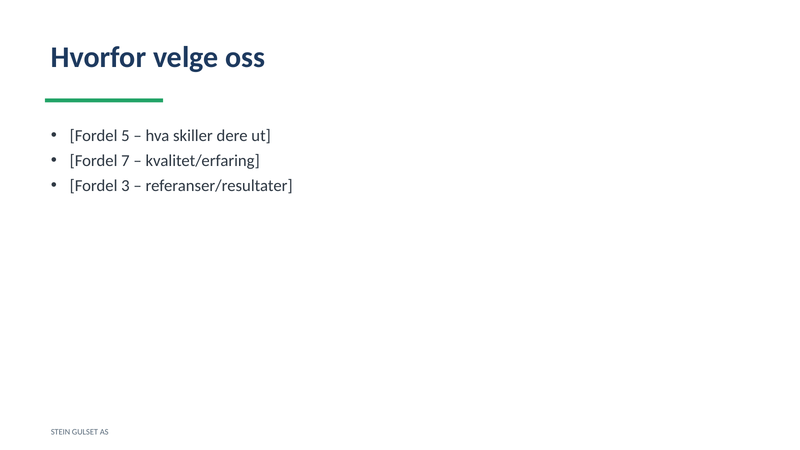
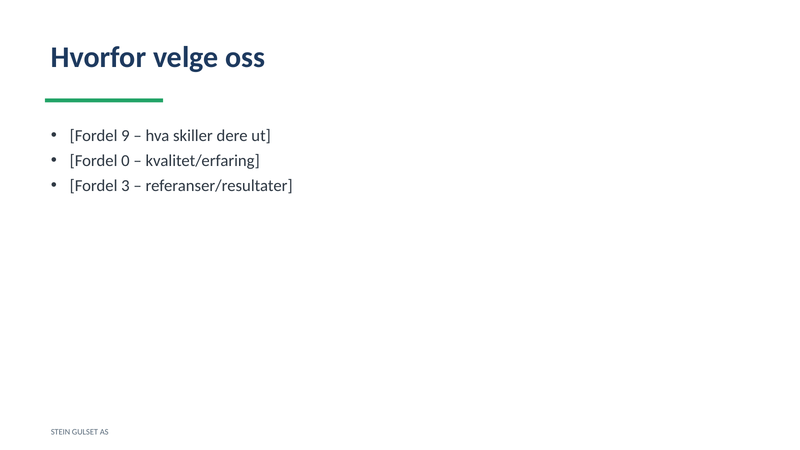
5: 5 -> 9
7: 7 -> 0
